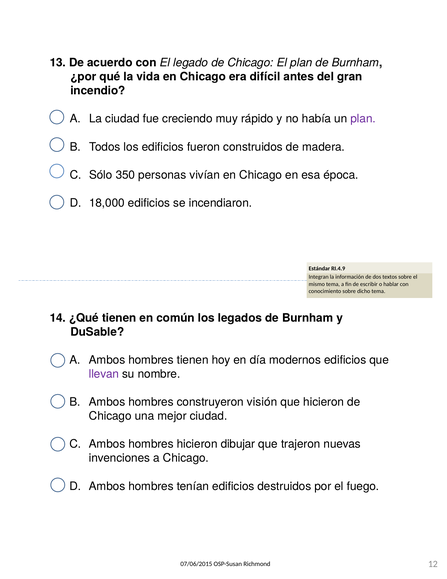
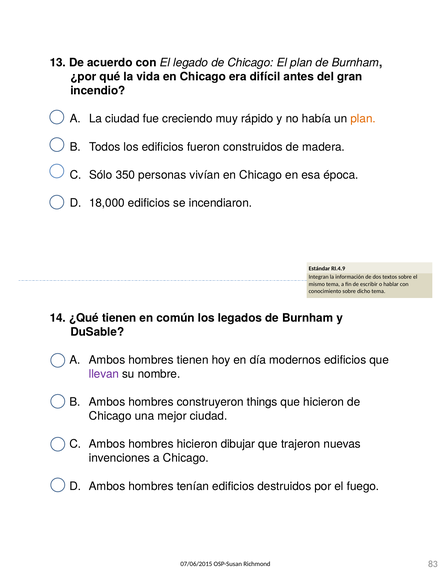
plan at (363, 119) colour: purple -> orange
visión: visión -> things
12: 12 -> 83
